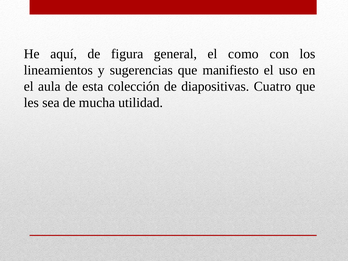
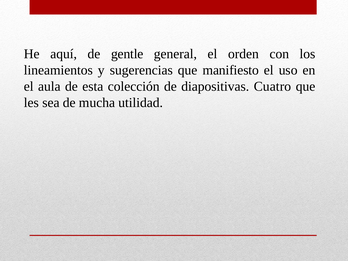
figura: figura -> gentle
como: como -> orden
